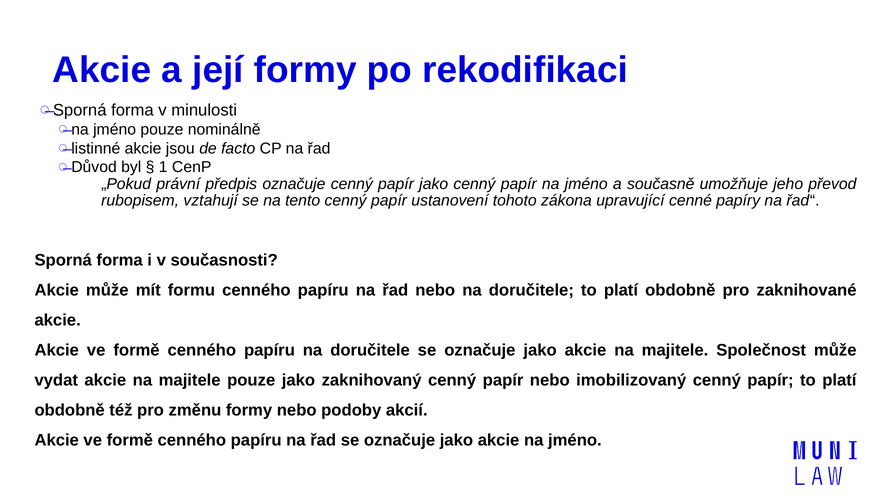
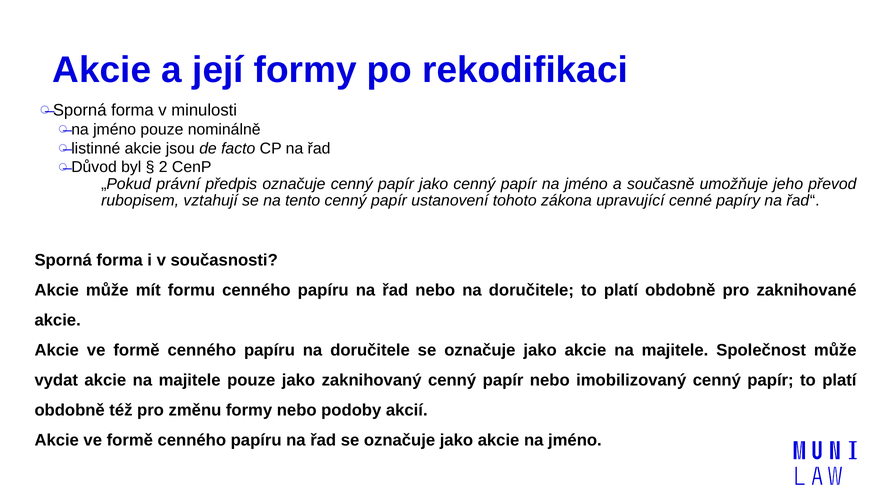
1: 1 -> 2
